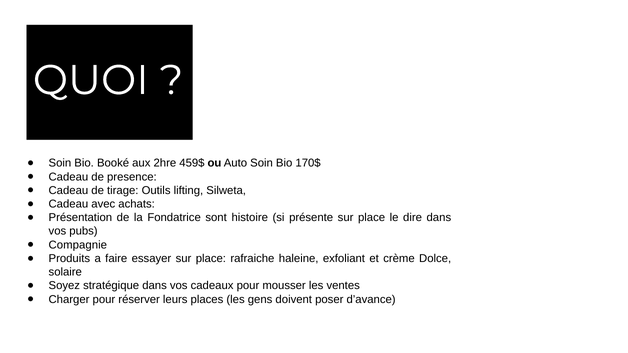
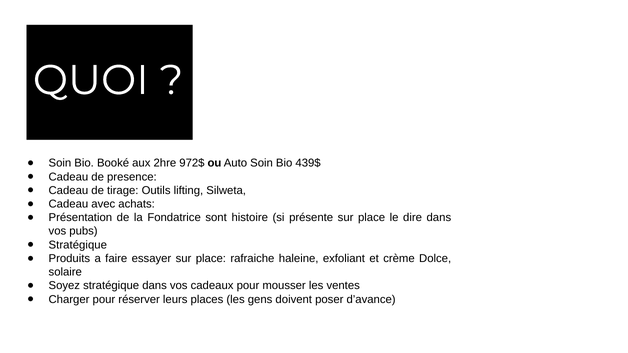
459$: 459$ -> 972$
170$: 170$ -> 439$
Compagnie at (78, 245): Compagnie -> Stratégique
